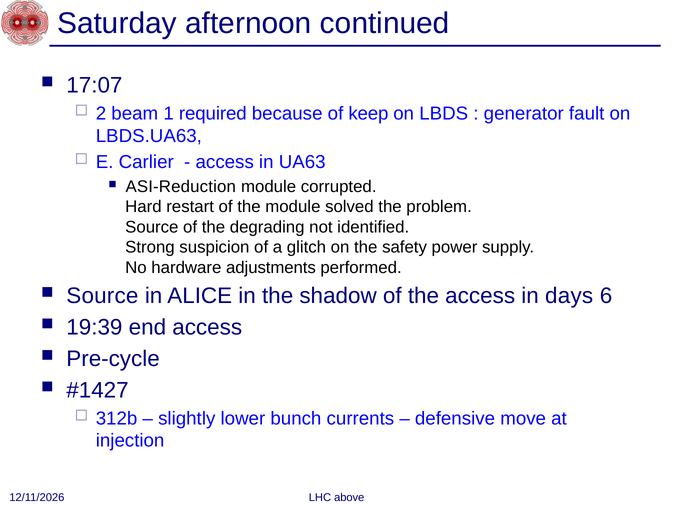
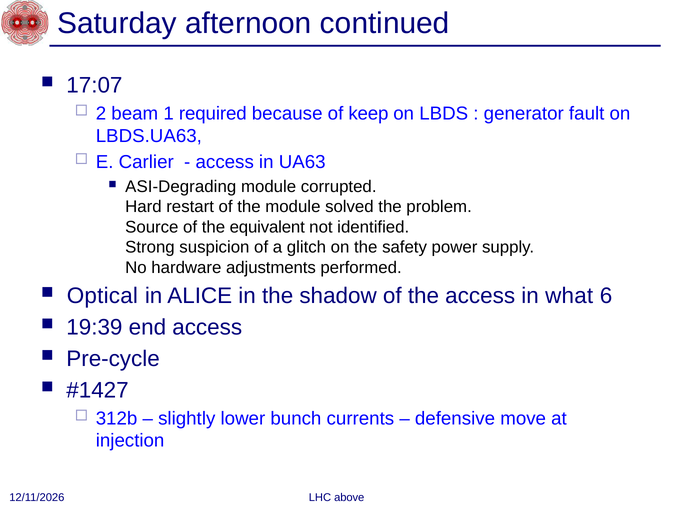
ASI-Reduction: ASI-Reduction -> ASI-Degrading
degrading: degrading -> equivalent
Source at (102, 296): Source -> Optical
days: days -> what
